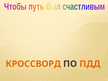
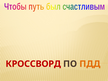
КРОССВОРД colour: orange -> red
